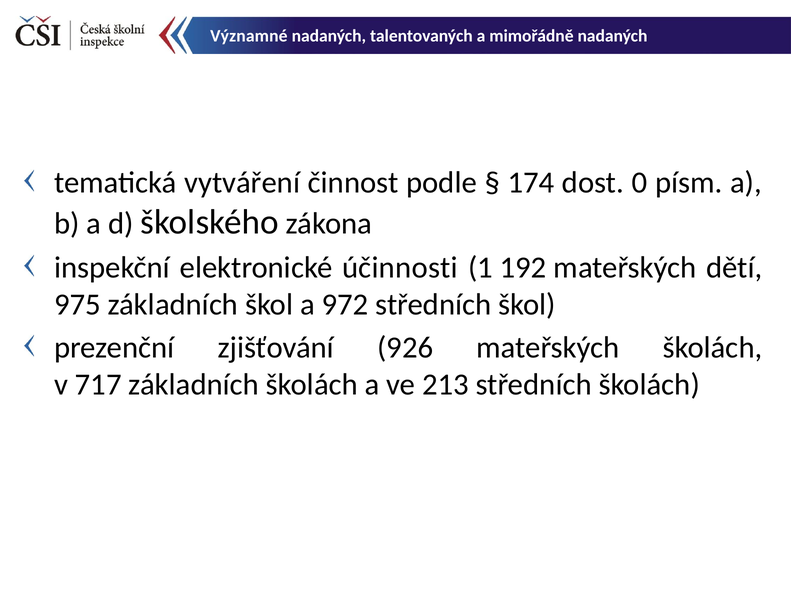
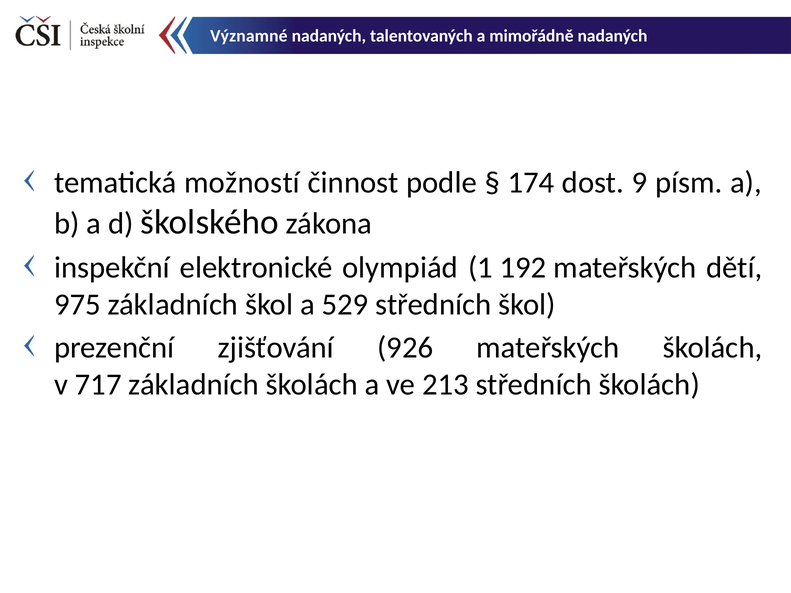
vytváření: vytváření -> možností
0: 0 -> 9
účinnosti: účinnosti -> olympiád
972: 972 -> 529
